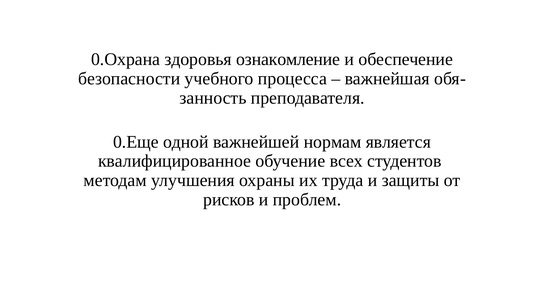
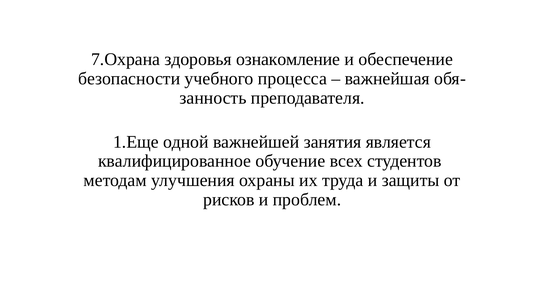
0.Охрана: 0.Охрана -> 7.Охрана
0.Еще: 0.Еще -> 1.Еще
нормам: нормам -> занятия
